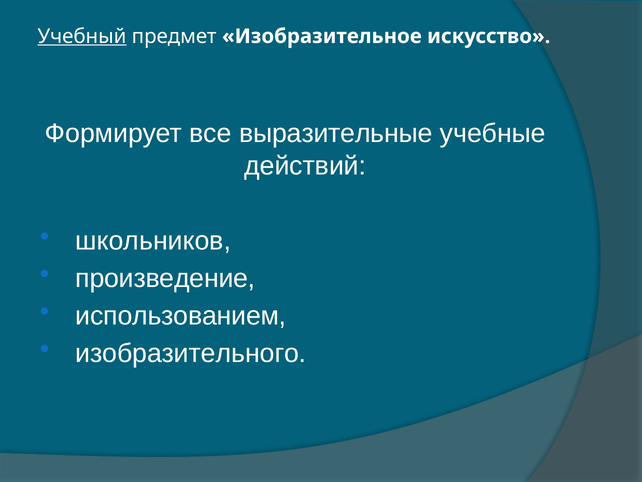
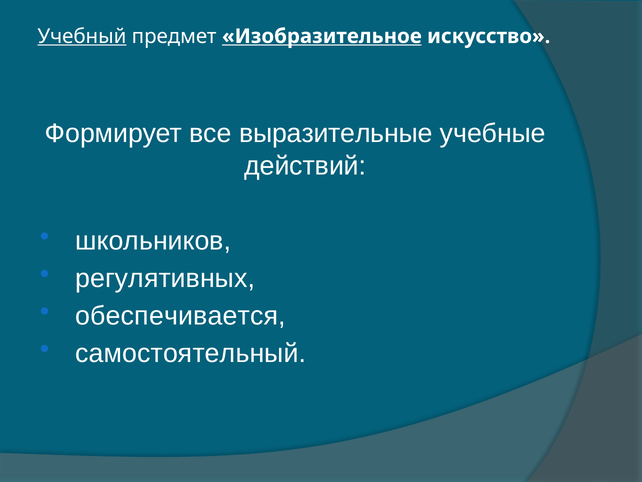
Изобразительное underline: none -> present
произведение: произведение -> регулятивных
использованием: использованием -> обеспечивается
изобразительного: изобразительного -> самостоятельный
